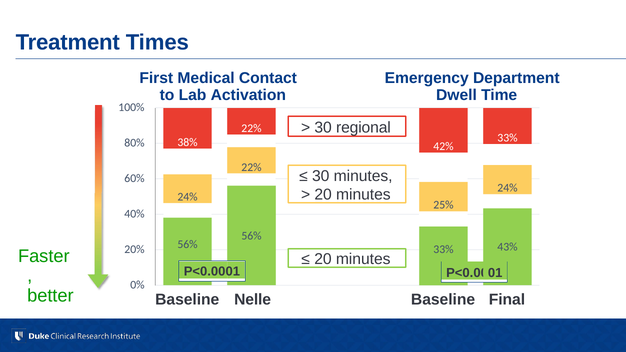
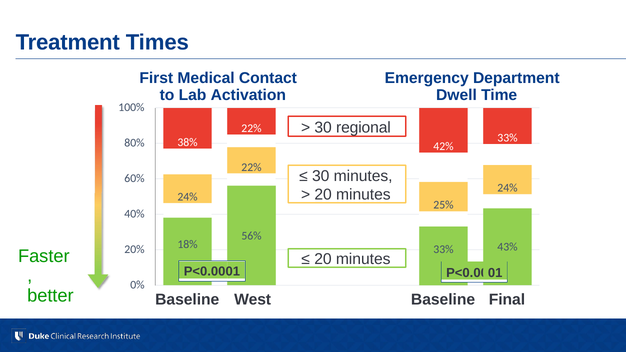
56% at (187, 245): 56% -> 18%
Nelle: Nelle -> West
